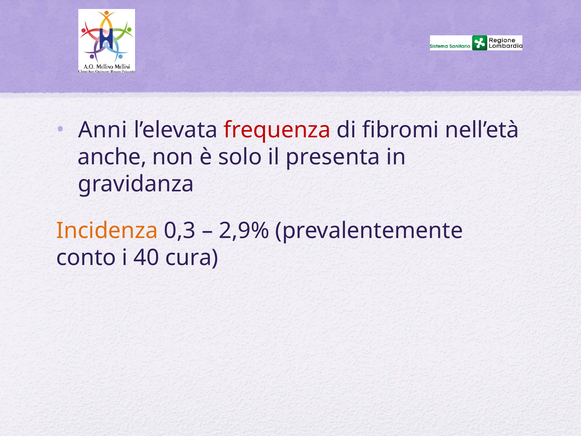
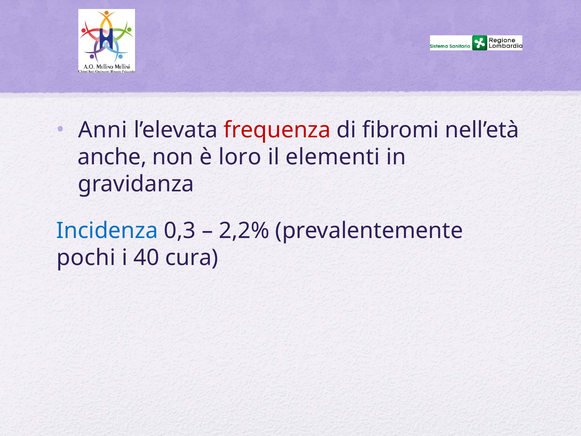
solo: solo -> loro
presenta: presenta -> elementi
Incidenza colour: orange -> blue
2,9%: 2,9% -> 2,2%
conto: conto -> pochi
